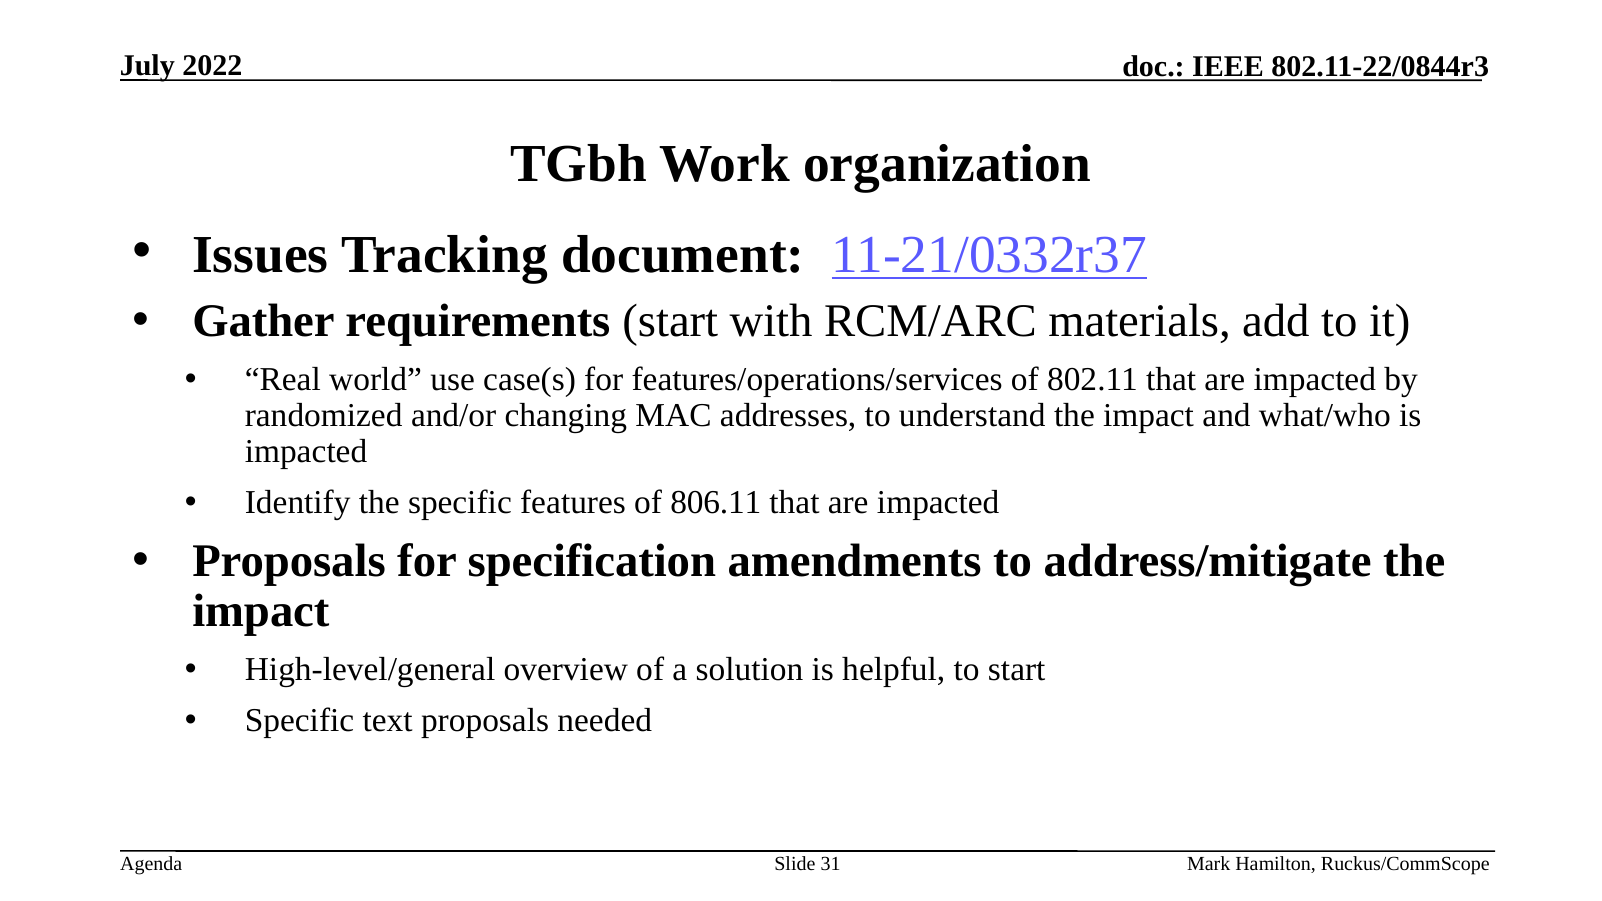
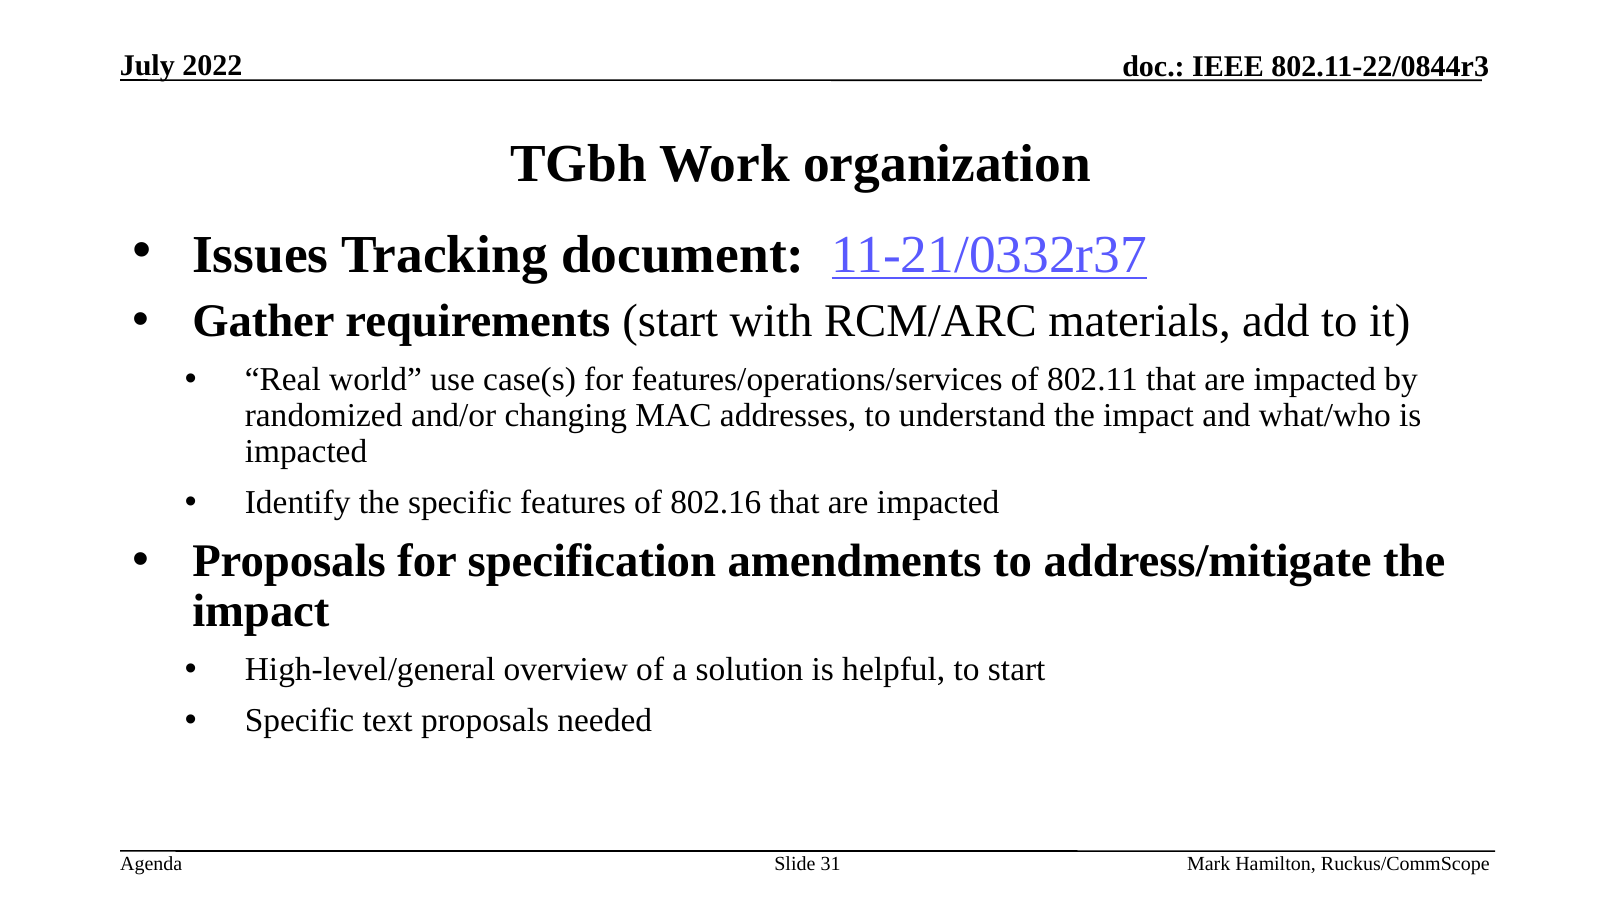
806.11: 806.11 -> 802.16
